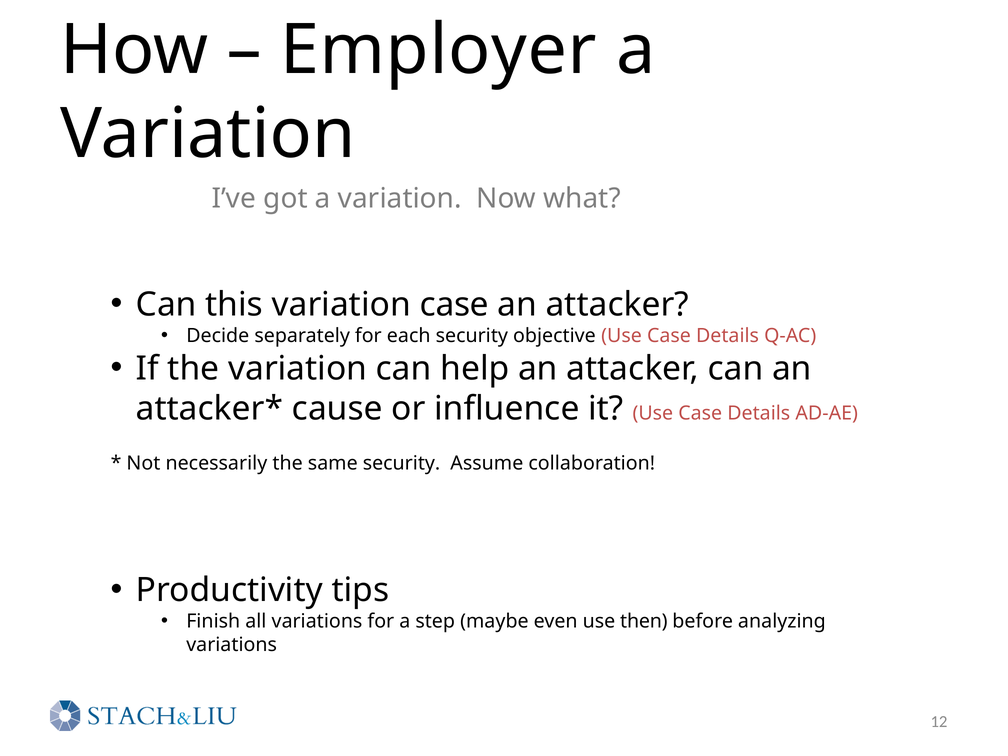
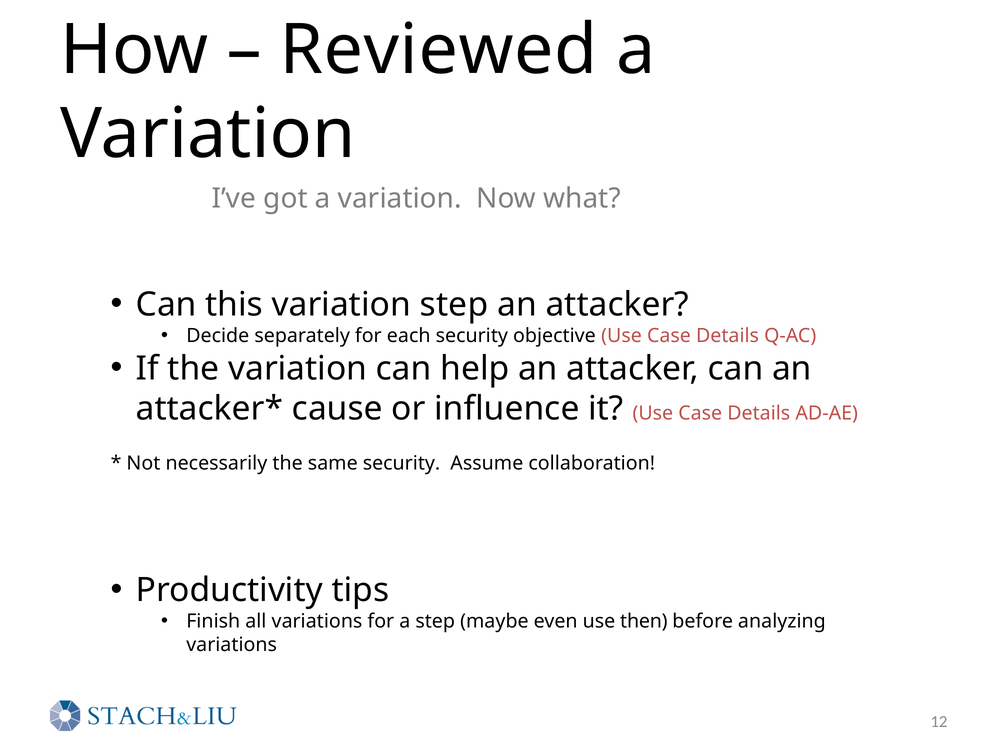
Employer: Employer -> Reviewed
variation case: case -> step
